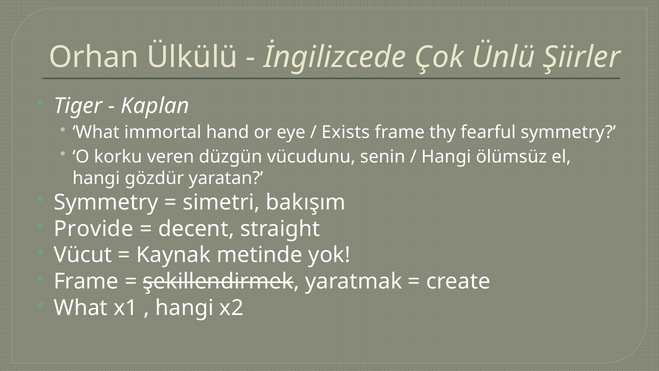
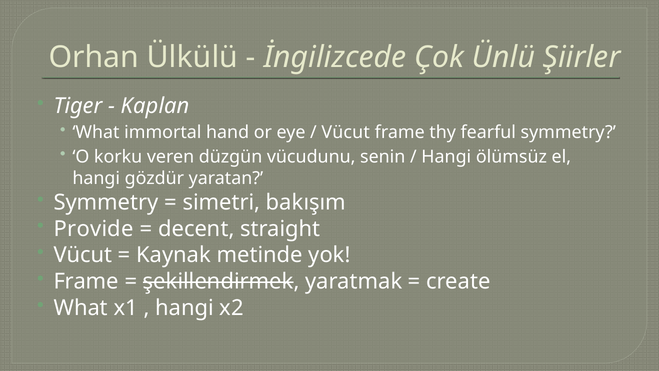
Exists at (346, 132): Exists -> Vücut
